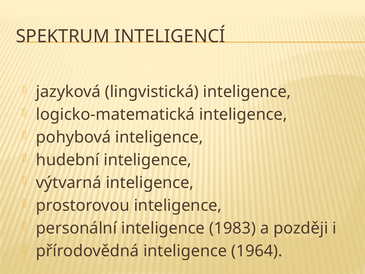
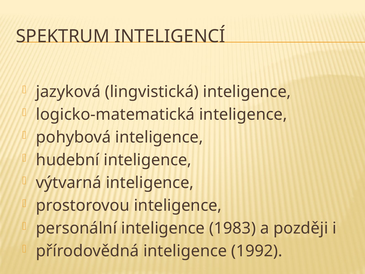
1964: 1964 -> 1992
